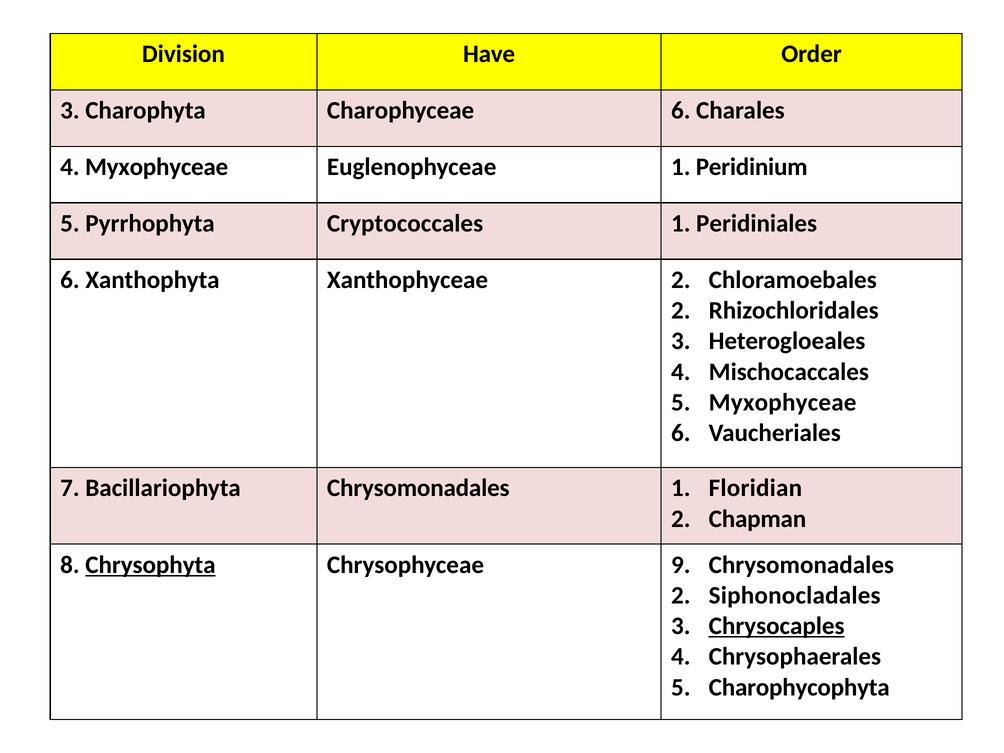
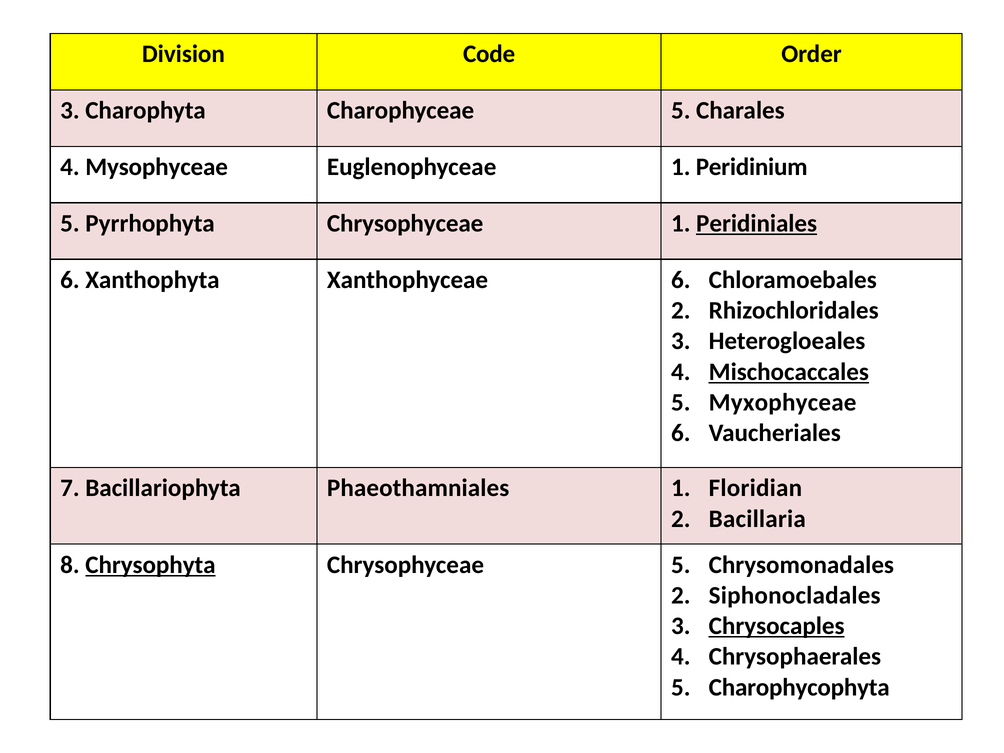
Have: Have -> Code
Charophyceae 6: 6 -> 5
4 Myxophyceae: Myxophyceae -> Mysophyceae
Pyrrhophyta Cryptococcales: Cryptococcales -> Chrysophyceae
Peridiniales underline: none -> present
Xanthophyceae 2: 2 -> 6
Mischocaccales underline: none -> present
Bacillariophyta Chrysomonadales: Chrysomonadales -> Phaeothamniales
Chapman: Chapman -> Bacillaria
Chrysophyceae 9: 9 -> 5
